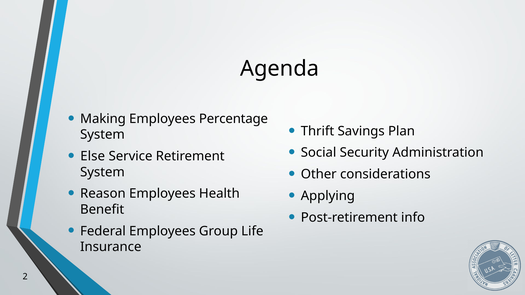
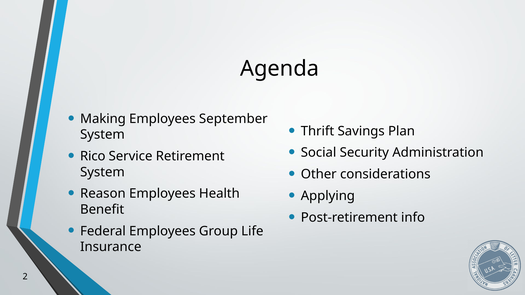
Percentage: Percentage -> September
Else: Else -> Rico
